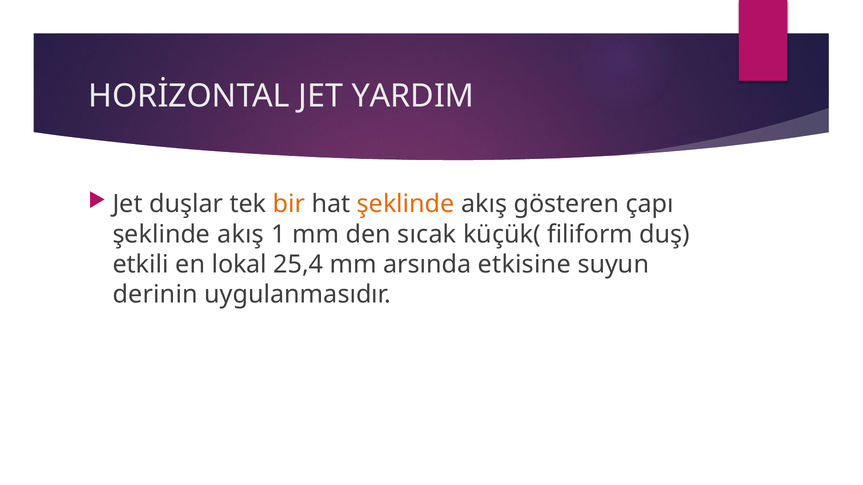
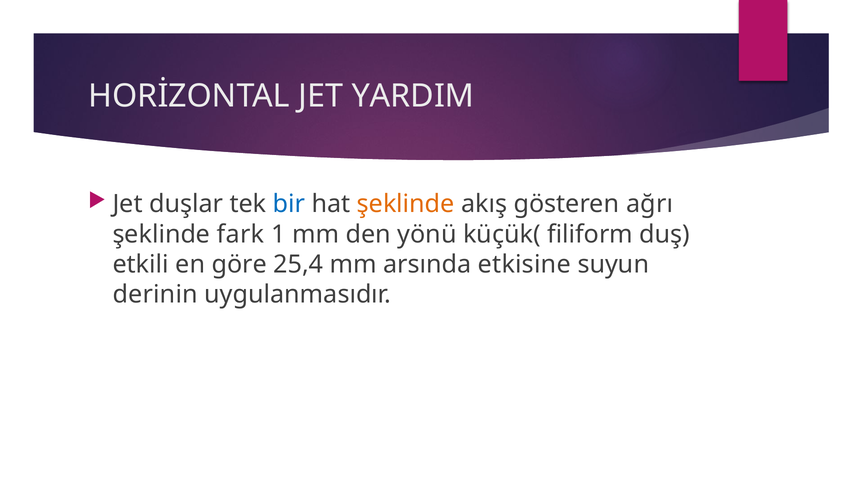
bir colour: orange -> blue
çapı: çapı -> ağrı
akış at (241, 234): akış -> fark
sıcak: sıcak -> yönü
lokal: lokal -> göre
